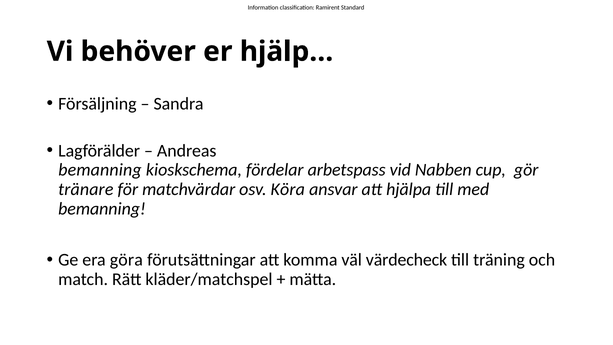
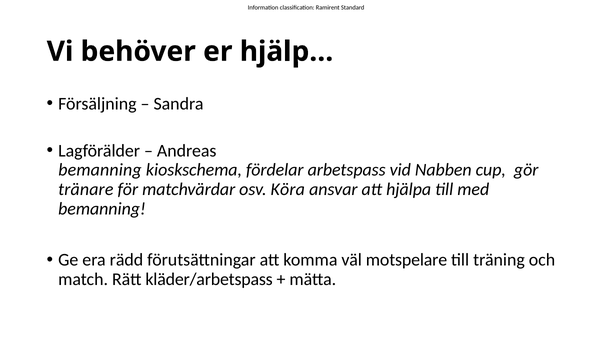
göra: göra -> rädd
värdecheck: värdecheck -> motspelare
kläder/matchspel: kläder/matchspel -> kläder/arbetspass
